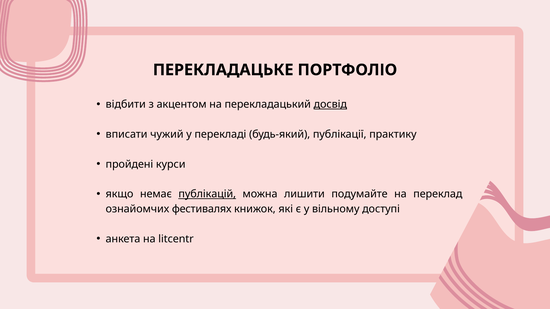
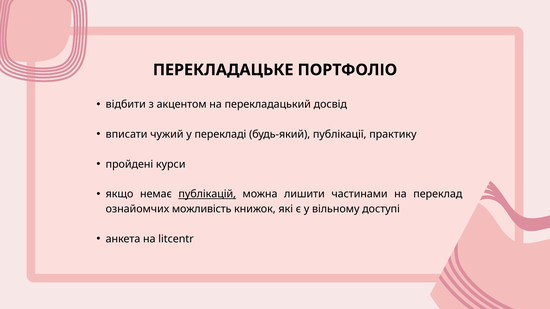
досвід underline: present -> none
подумайте: подумайте -> частинами
фестивалях: фестивалях -> можливість
